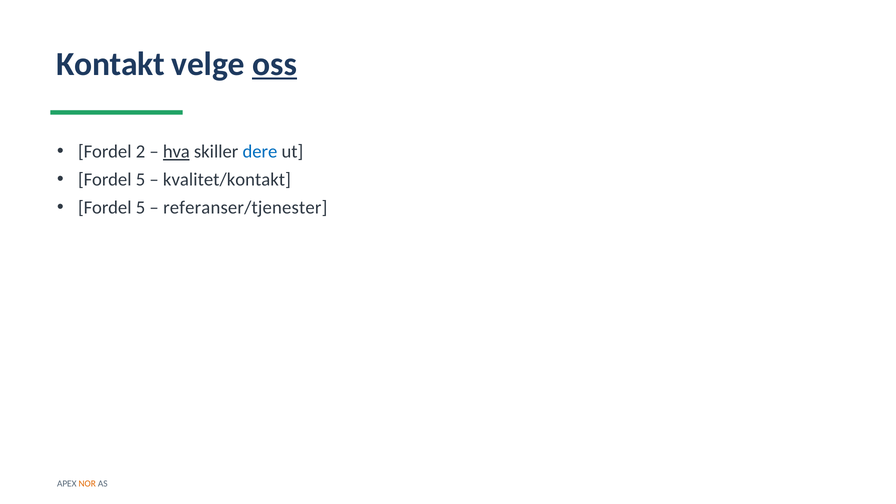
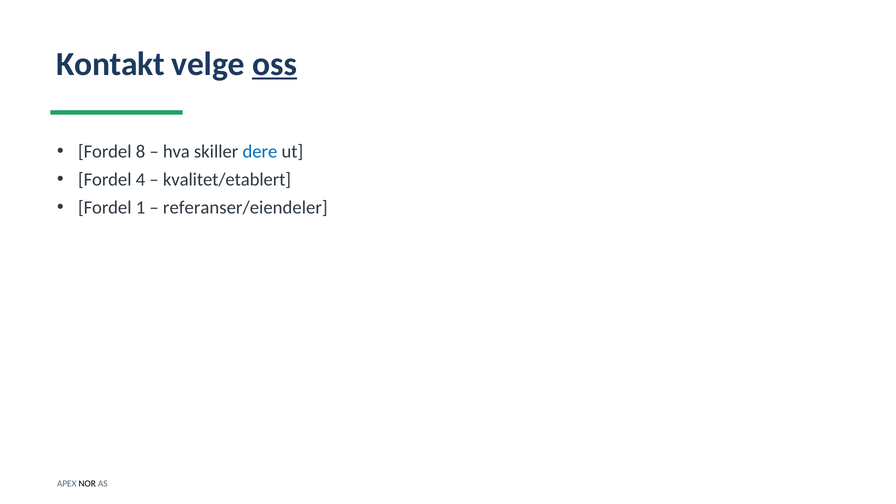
2: 2 -> 8
hva underline: present -> none
5 at (141, 180): 5 -> 4
kvalitet/kontakt: kvalitet/kontakt -> kvalitet/etablert
5 at (141, 208): 5 -> 1
referanser/tjenester: referanser/tjenester -> referanser/eiendeler
NOR colour: orange -> black
